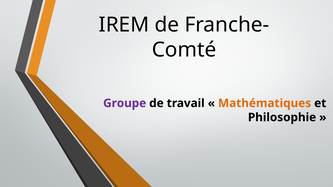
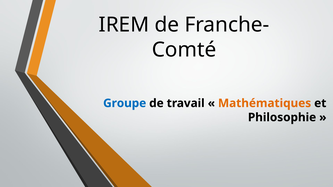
Groupe colour: purple -> blue
